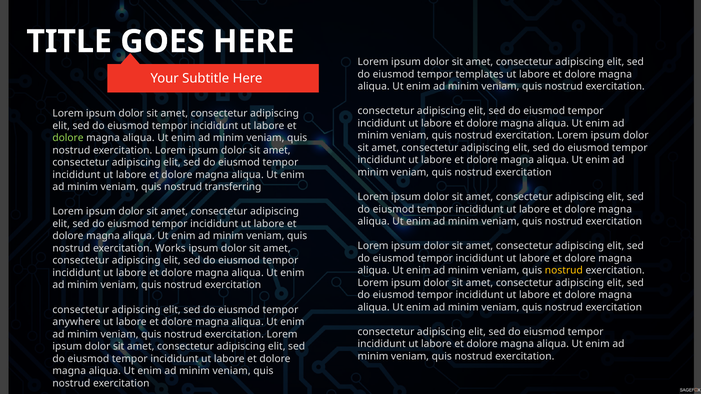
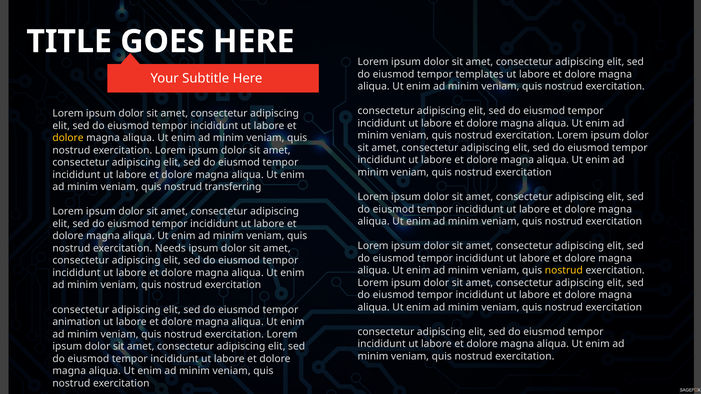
dolore at (68, 138) colour: light green -> yellow
Works: Works -> Needs
anywhere: anywhere -> animation
